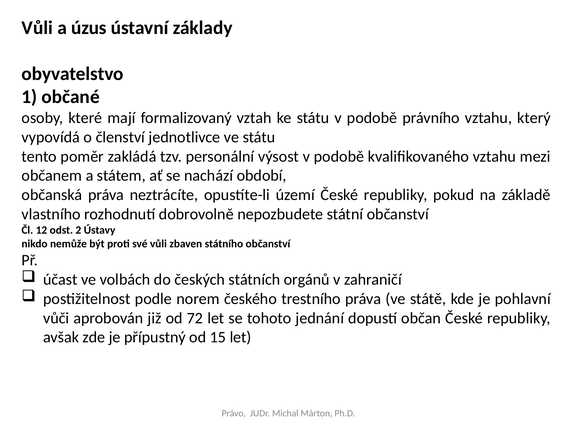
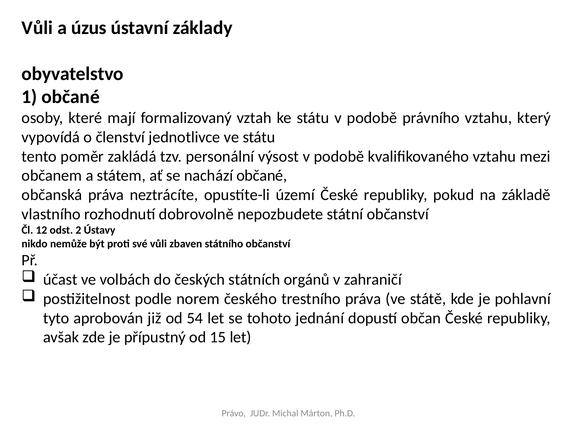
nachází období: období -> občané
vůči: vůči -> tyto
72: 72 -> 54
